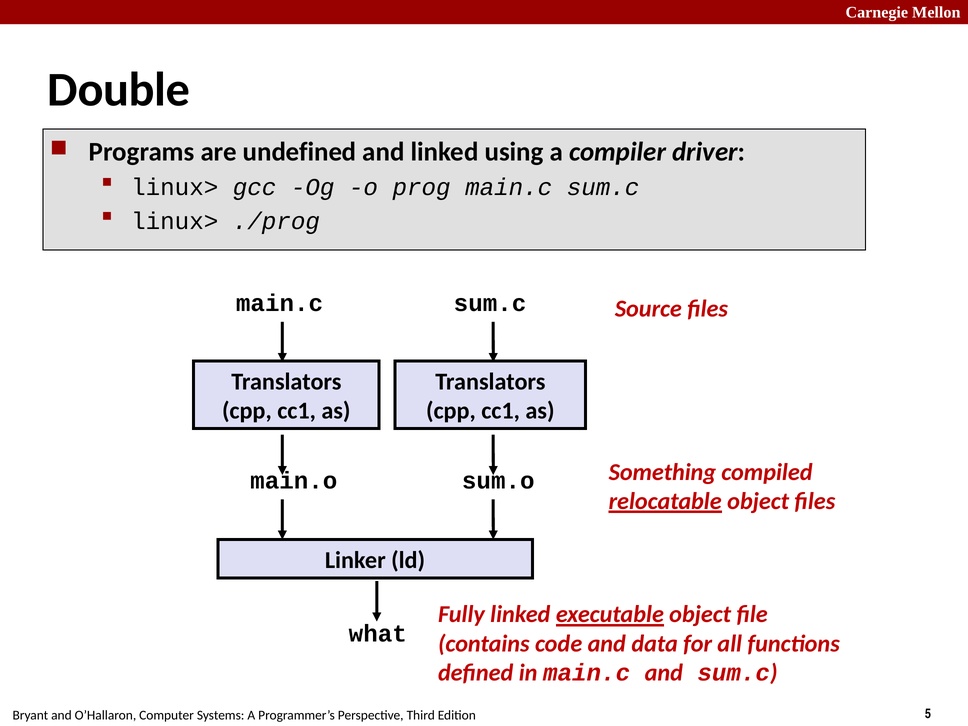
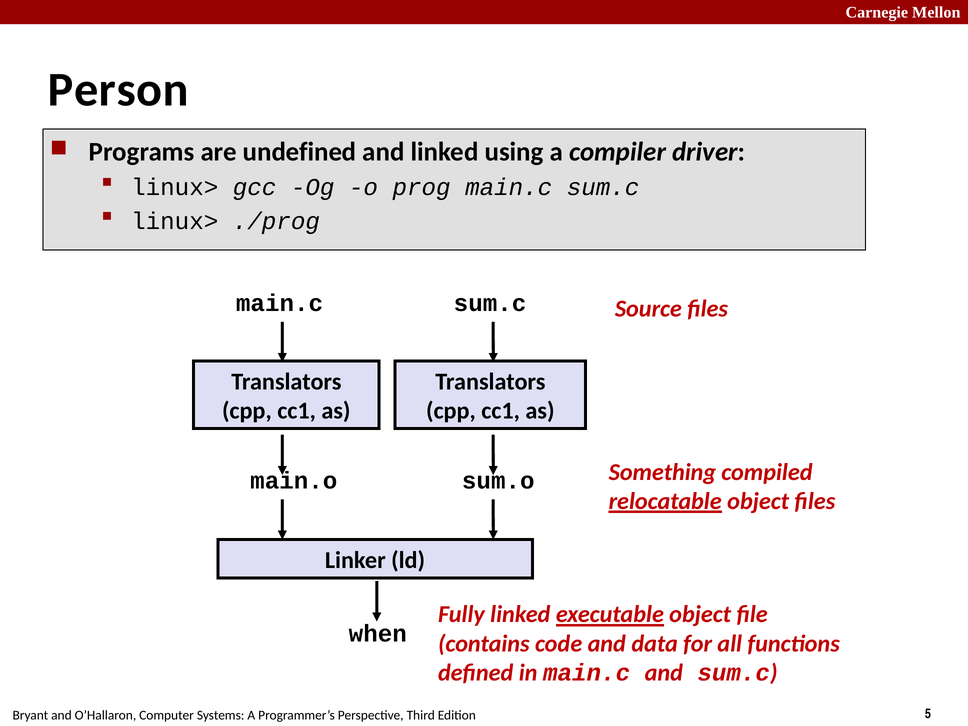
Double: Double -> Person
what: what -> when
